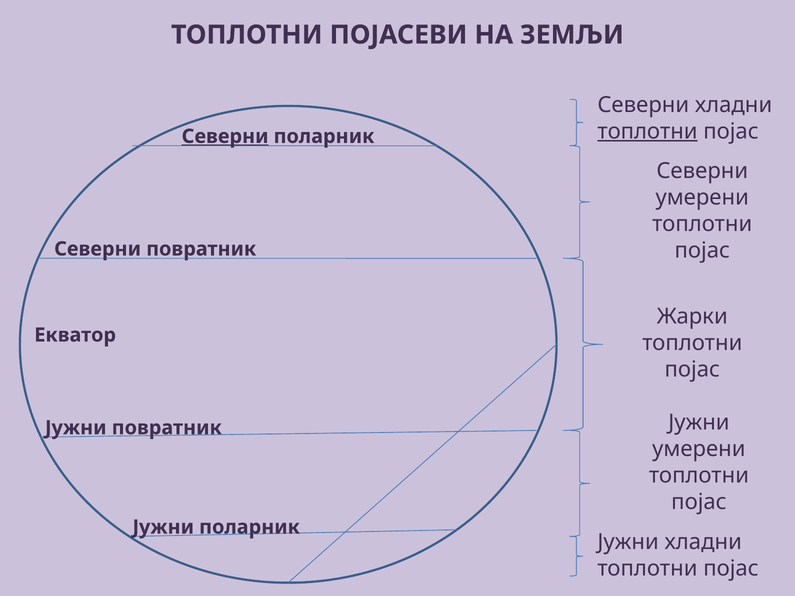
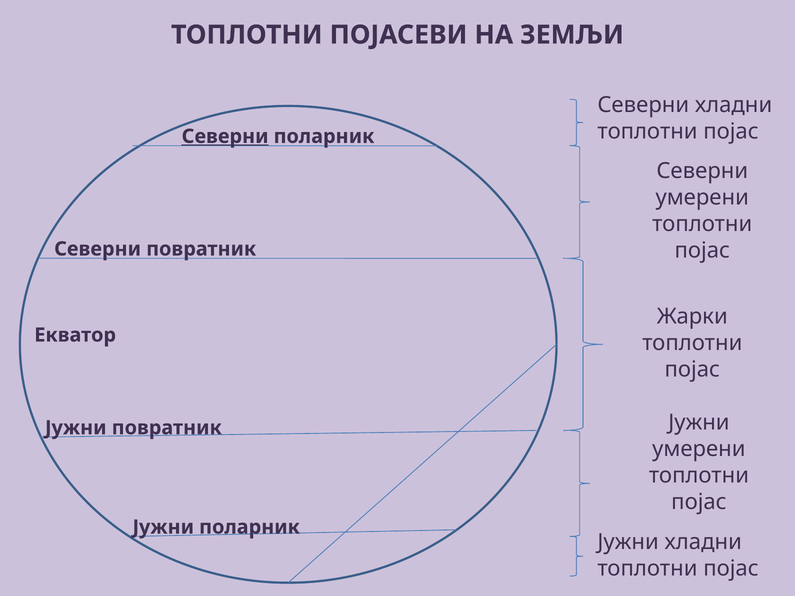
топлотни at (647, 131) underline: present -> none
